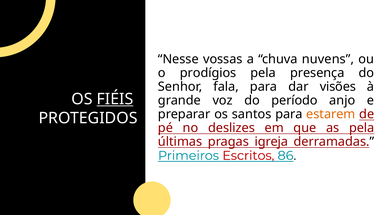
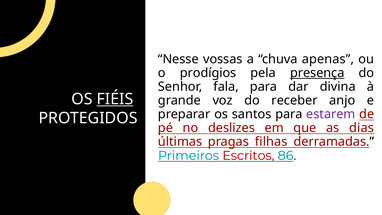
nuvens: nuvens -> apenas
presença underline: none -> present
visões: visões -> divina
período: período -> receber
estarem colour: orange -> purple
as pela: pela -> dias
igreja: igreja -> filhas
